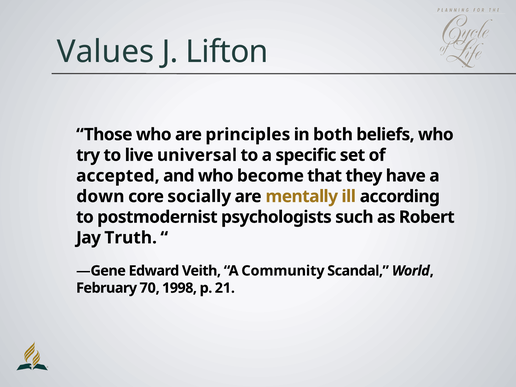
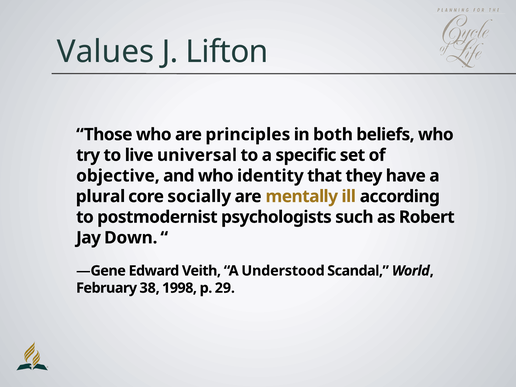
accepted: accepted -> objective
become: become -> identity
down: down -> plural
Truth: Truth -> Down
Community: Community -> Understood
70: 70 -> 38
21: 21 -> 29
